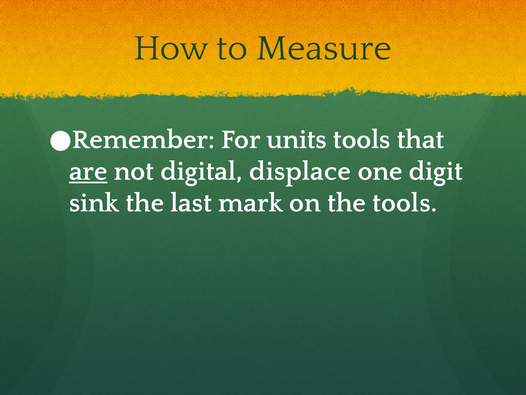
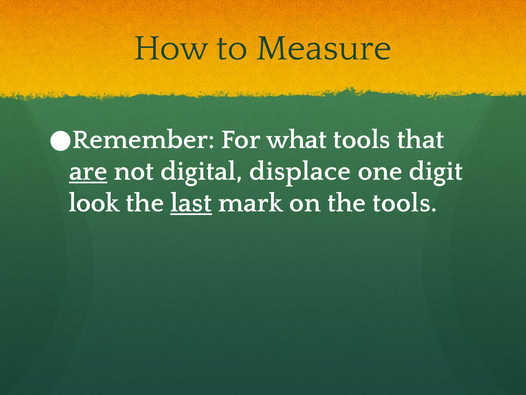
units: units -> what
sink: sink -> look
last underline: none -> present
